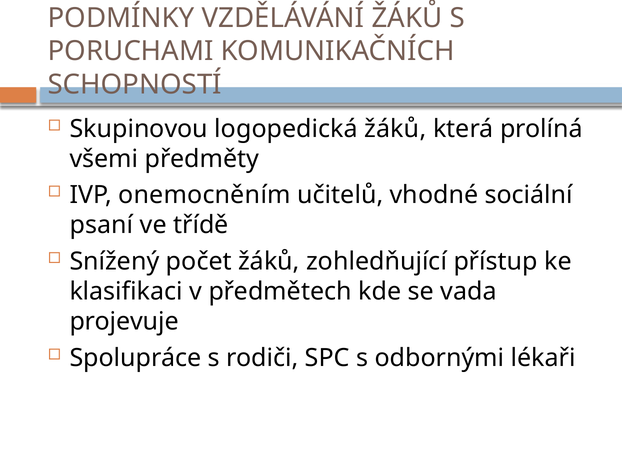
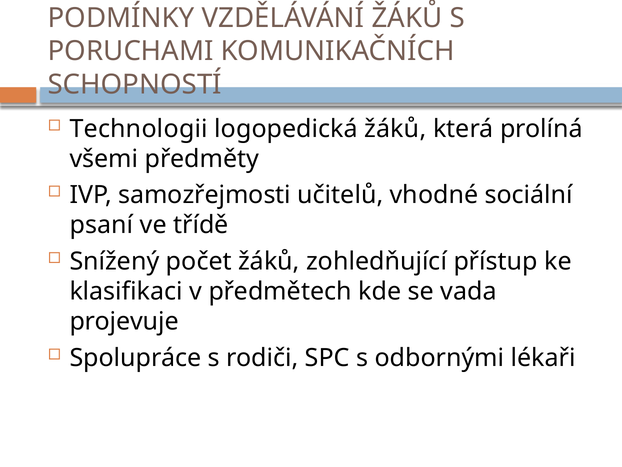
Skupinovou: Skupinovou -> Technologii
onemocněním: onemocněním -> samozřejmosti
